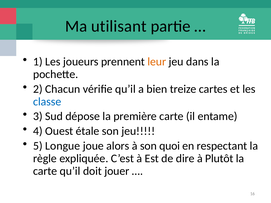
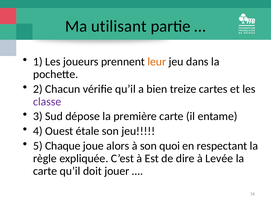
classe colour: blue -> purple
Longue: Longue -> Chaque
Plutôt: Plutôt -> Levée
